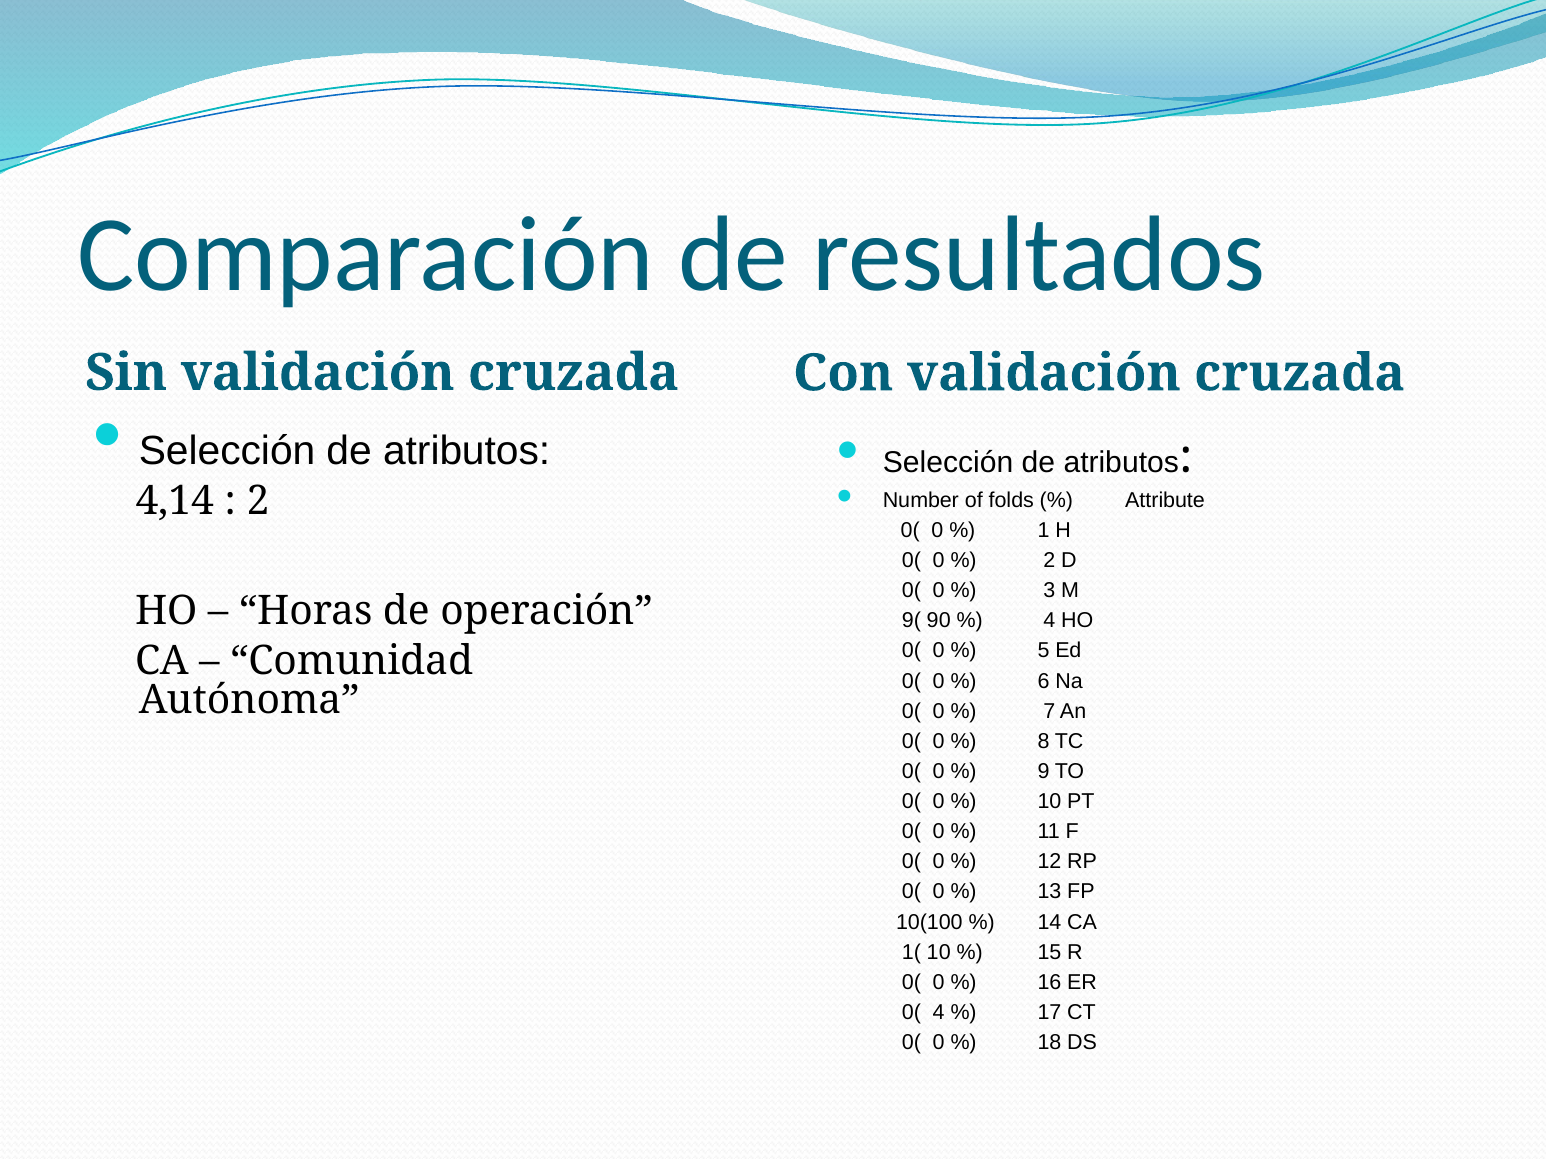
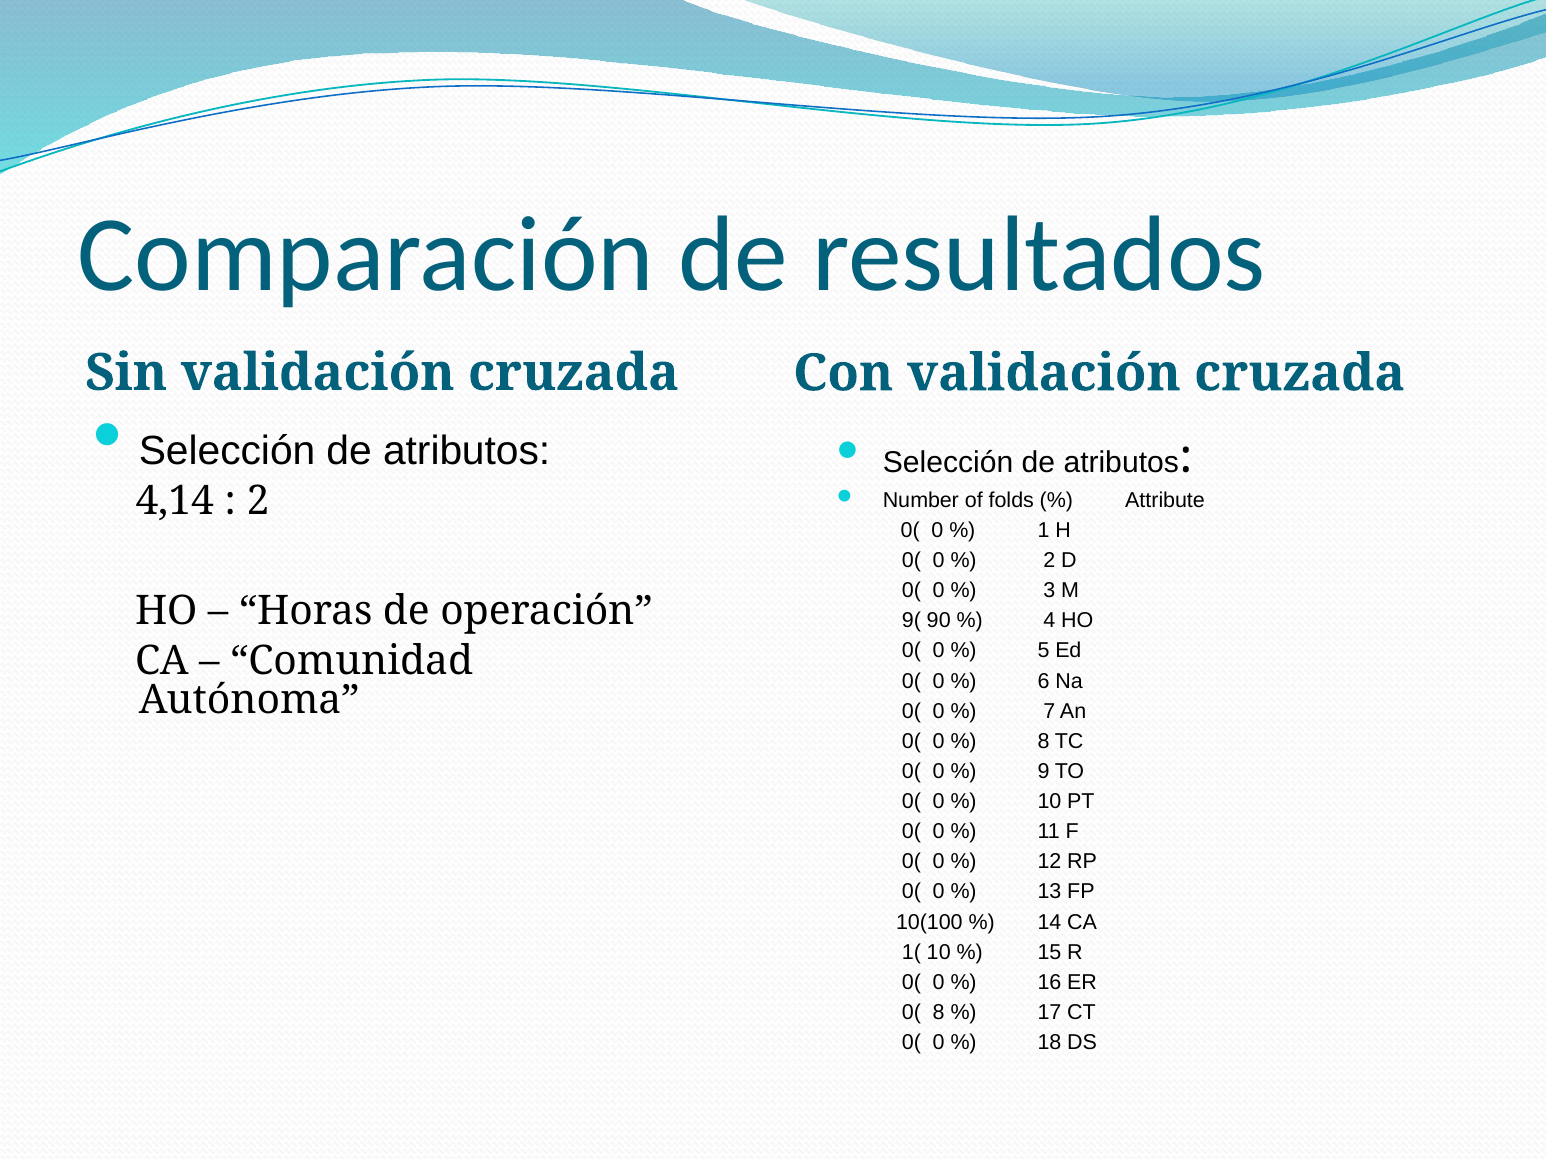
0( 4: 4 -> 8
